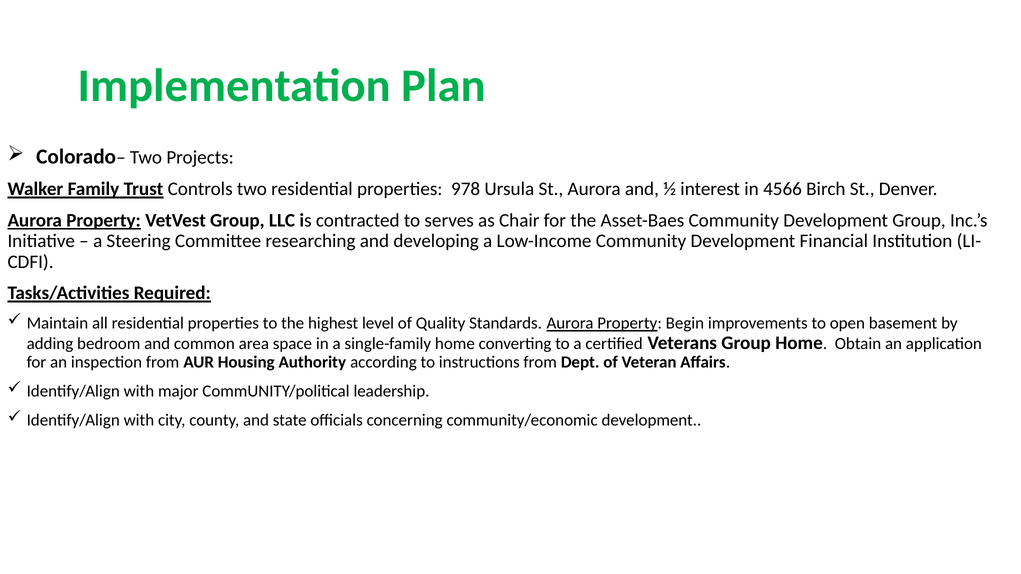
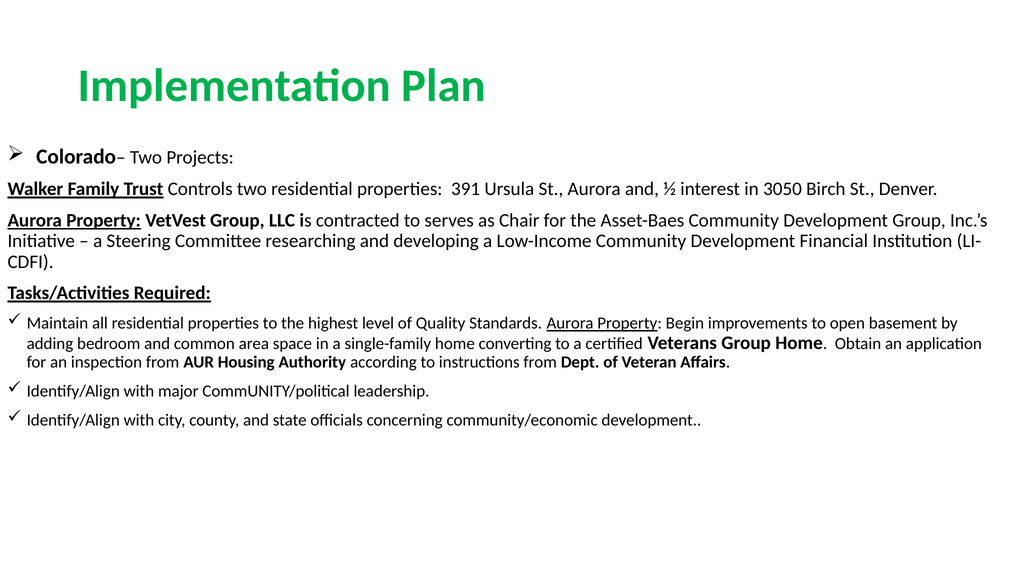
978: 978 -> 391
4566: 4566 -> 3050
